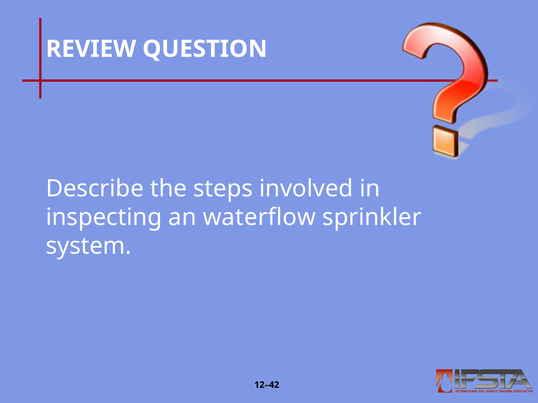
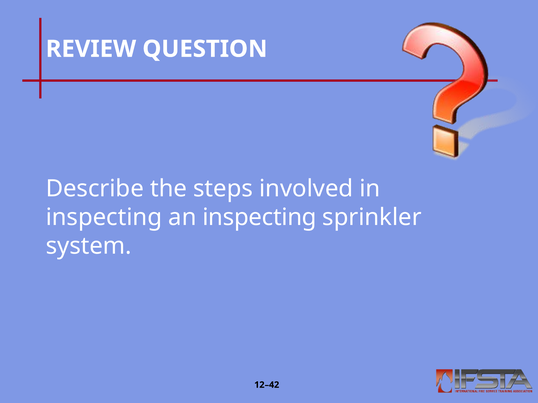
an waterflow: waterflow -> inspecting
